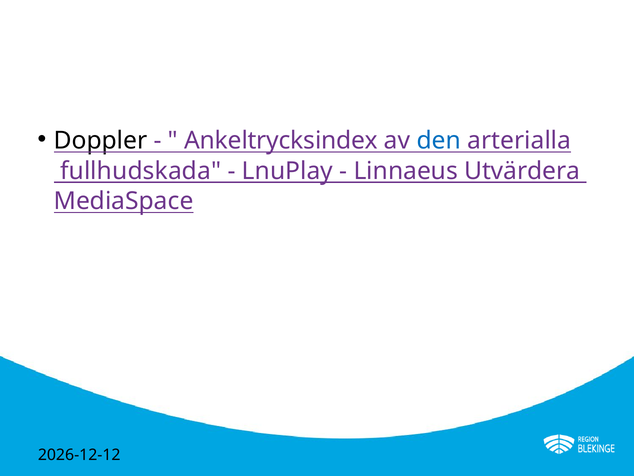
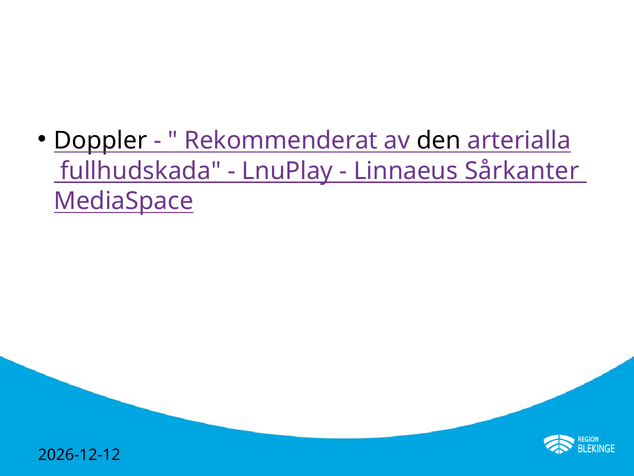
Ankeltrycksindex: Ankeltrycksindex -> Rekommenderat
den colour: blue -> black
Utvärdera: Utvärdera -> Sårkanter
